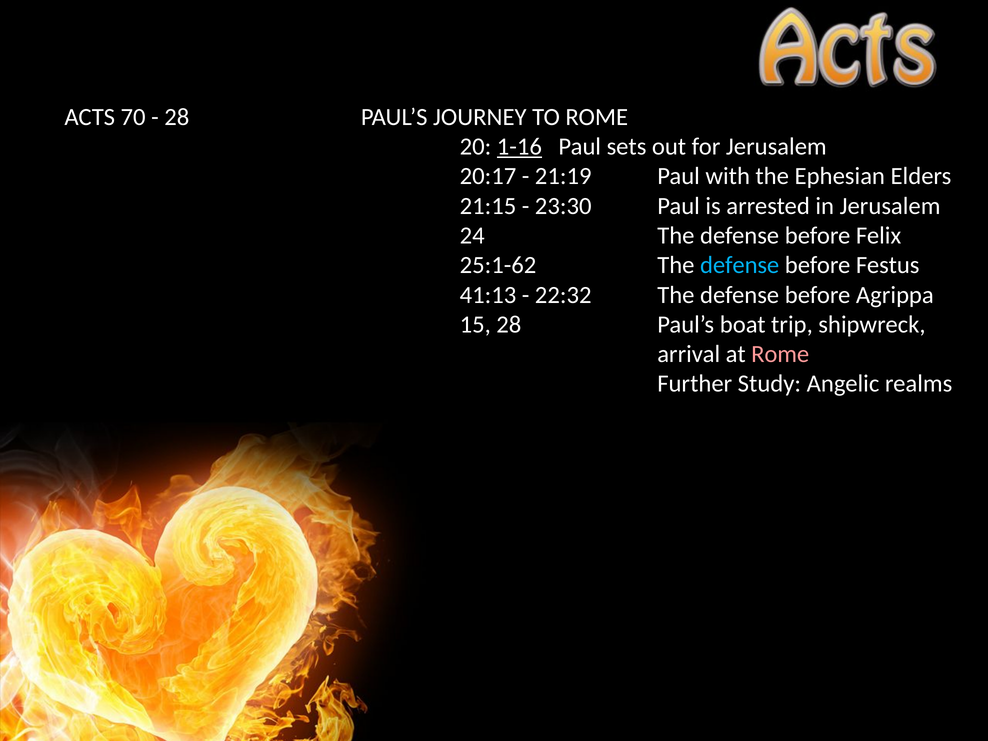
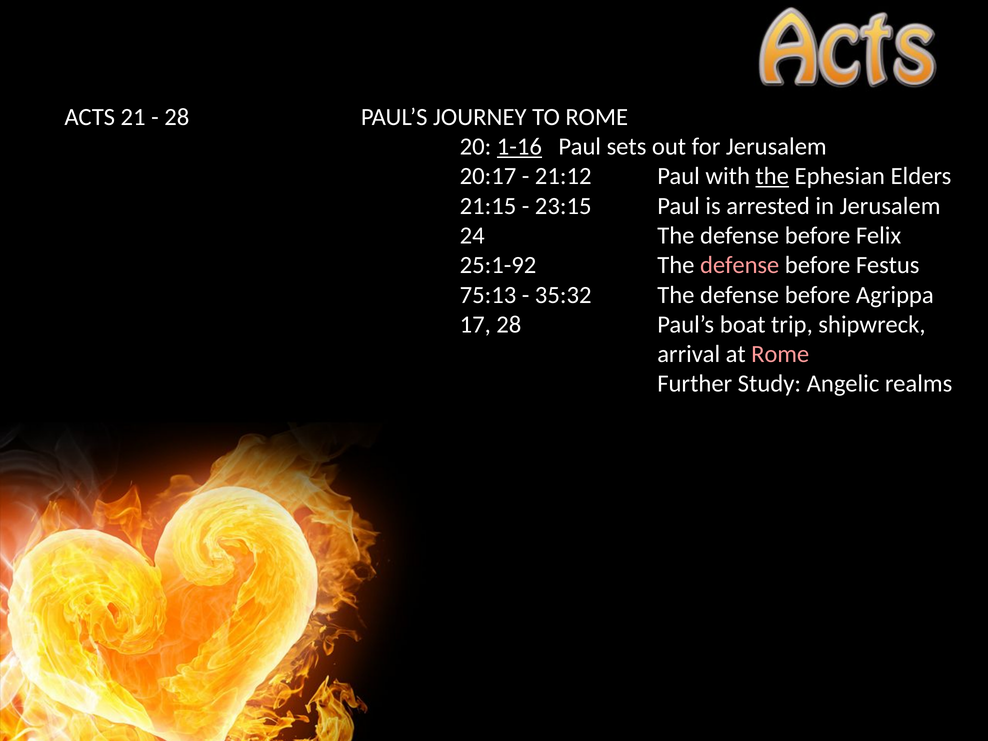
70: 70 -> 21
21:19: 21:19 -> 21:12
the at (772, 176) underline: none -> present
23:30: 23:30 -> 23:15
25:1-62: 25:1-62 -> 25:1-92
defense at (740, 265) colour: light blue -> pink
41:13: 41:13 -> 75:13
22:32: 22:32 -> 35:32
15: 15 -> 17
